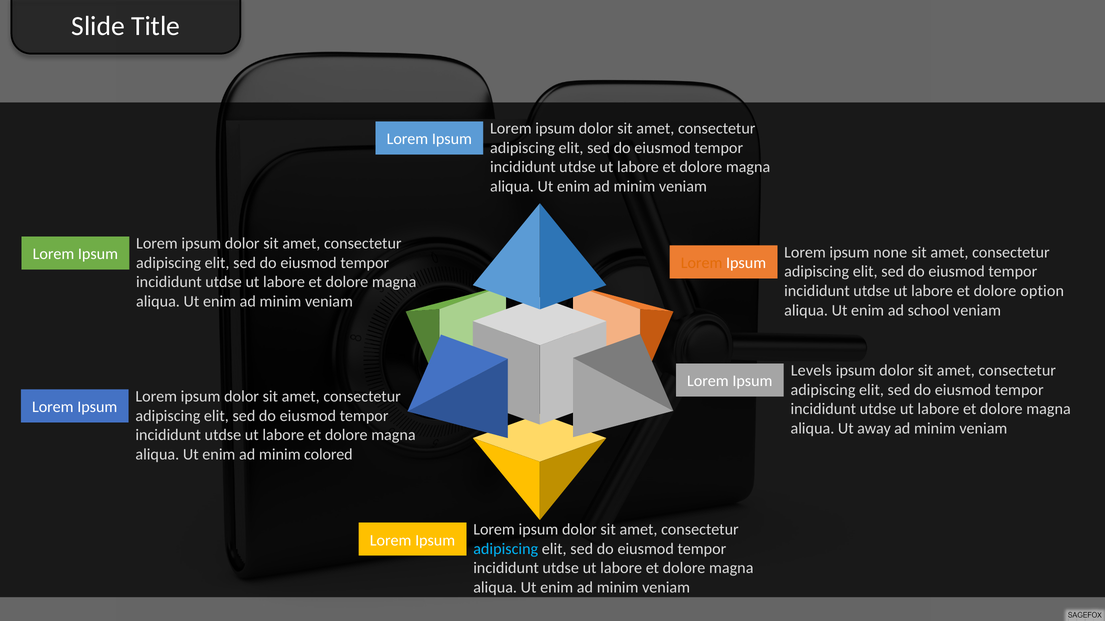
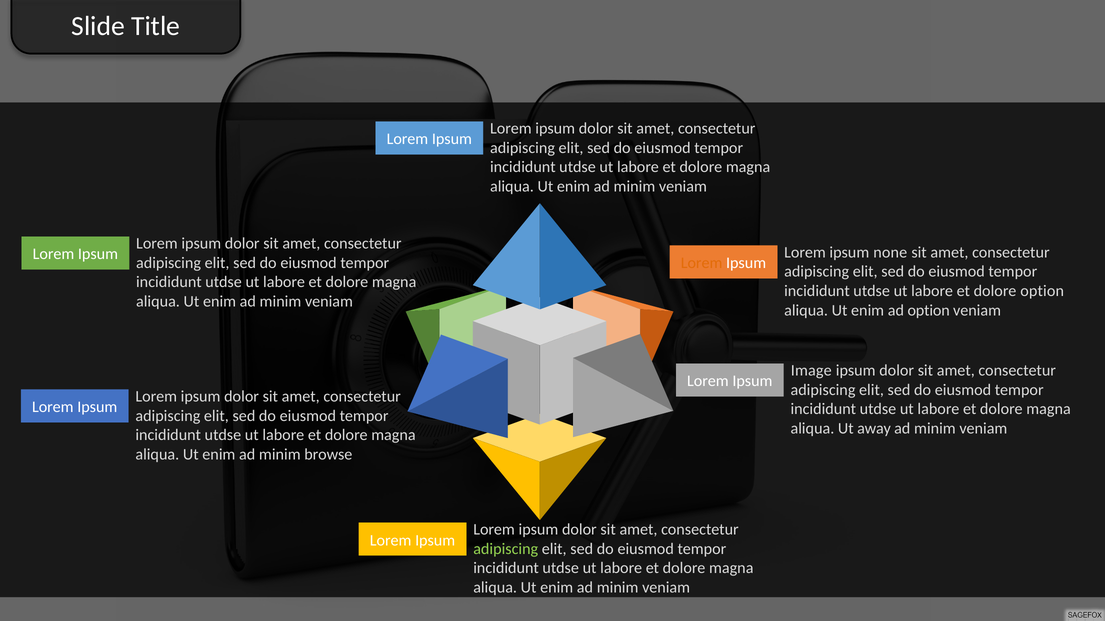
ad school: school -> option
Levels: Levels -> Image
colored: colored -> browse
adipiscing at (506, 549) colour: light blue -> light green
